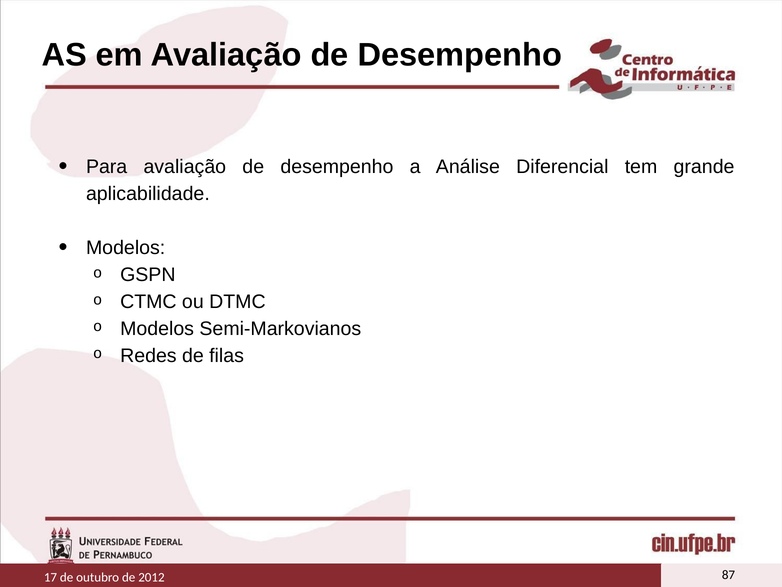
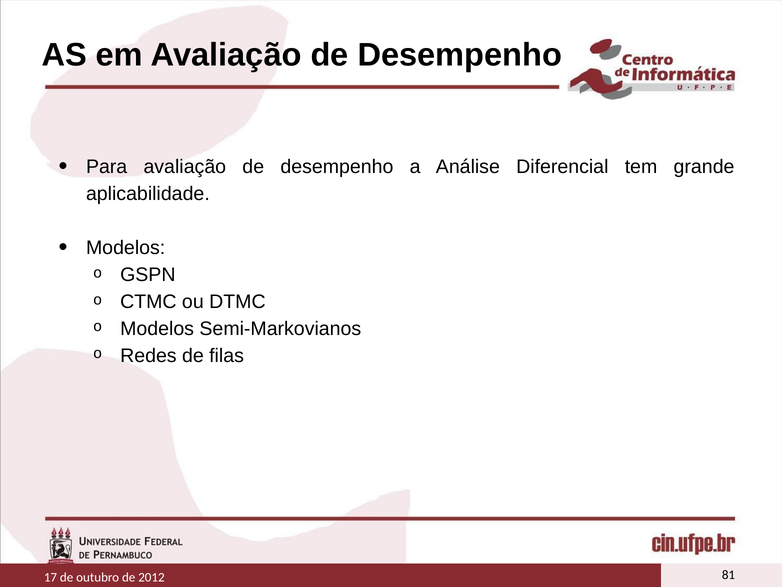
87: 87 -> 81
